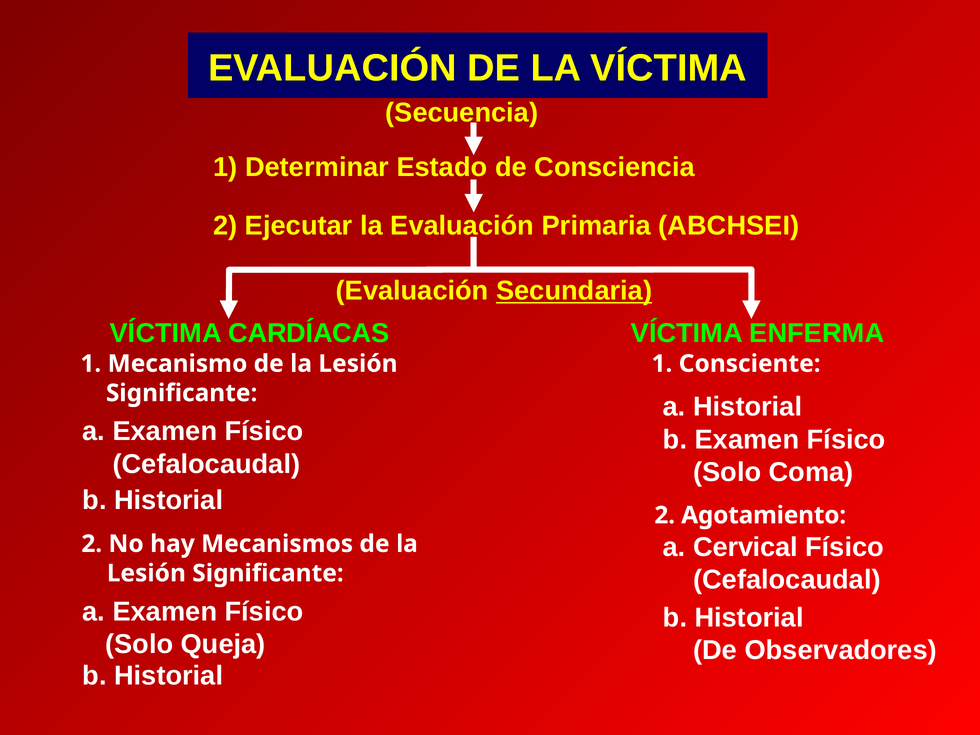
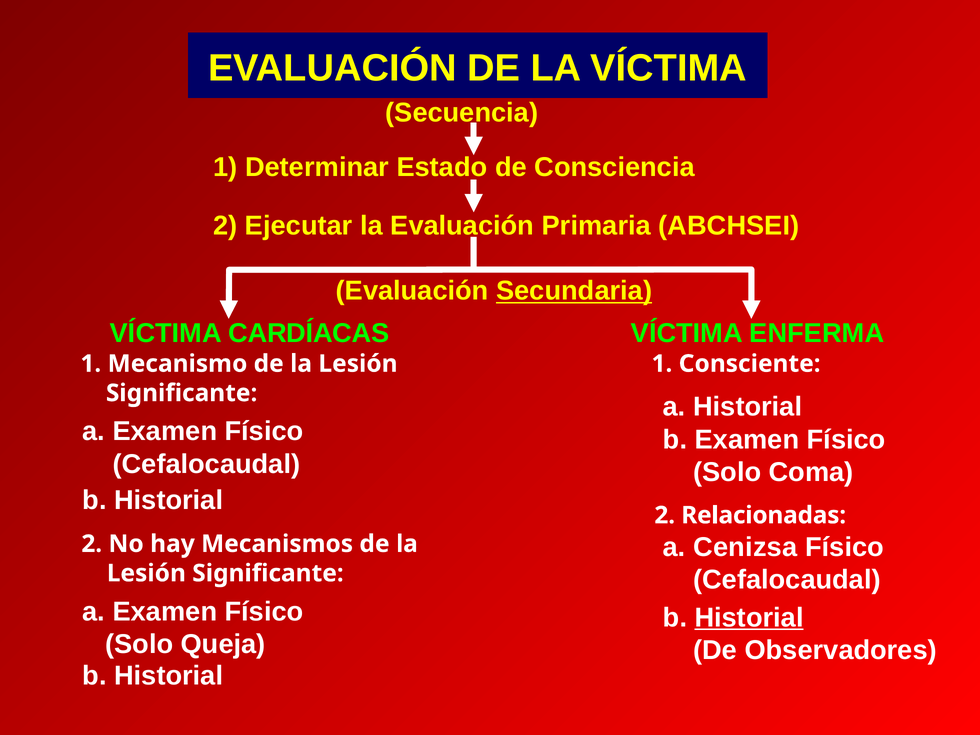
Agotamiento: Agotamiento -> Relacionadas
Cervical: Cervical -> Cenizsa
Historial at (749, 618) underline: none -> present
